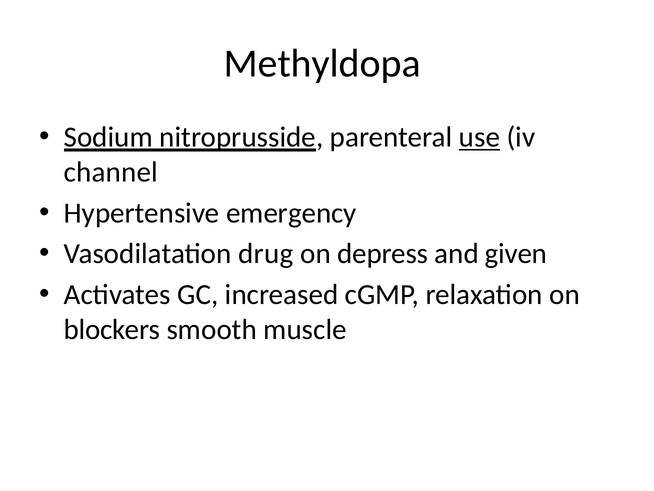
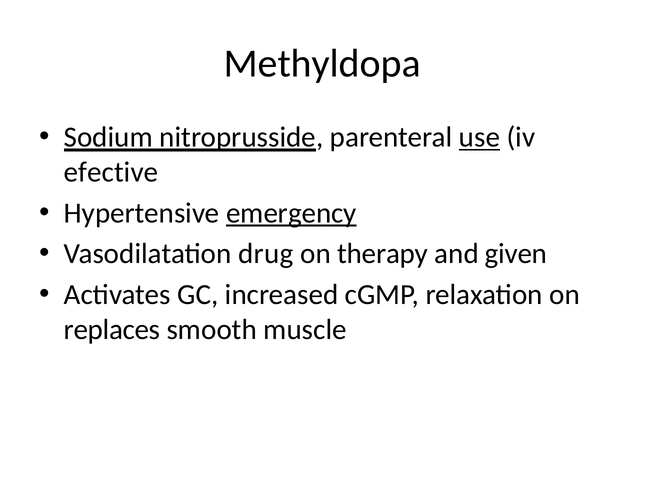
channel: channel -> efective
emergency underline: none -> present
depress: depress -> therapy
blockers: blockers -> replaces
